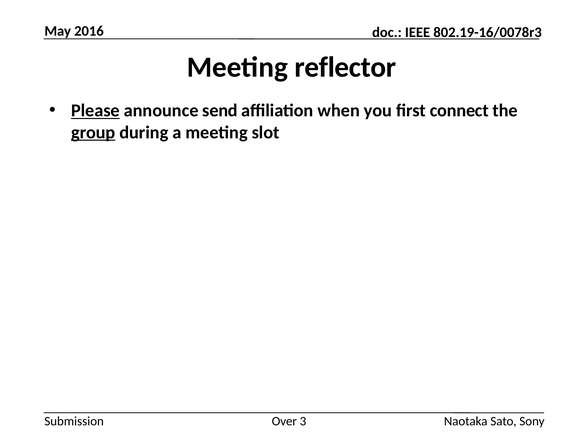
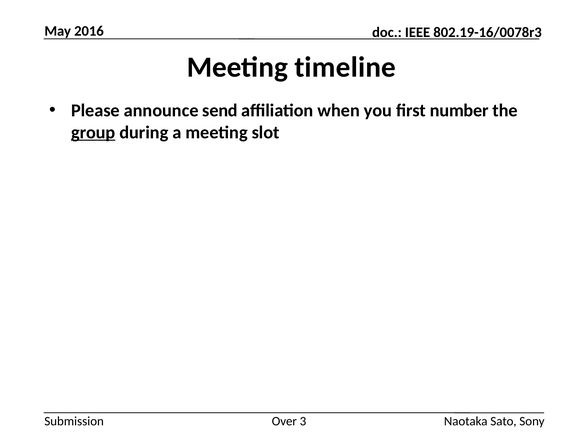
reflector: reflector -> timeline
Please underline: present -> none
connect: connect -> number
